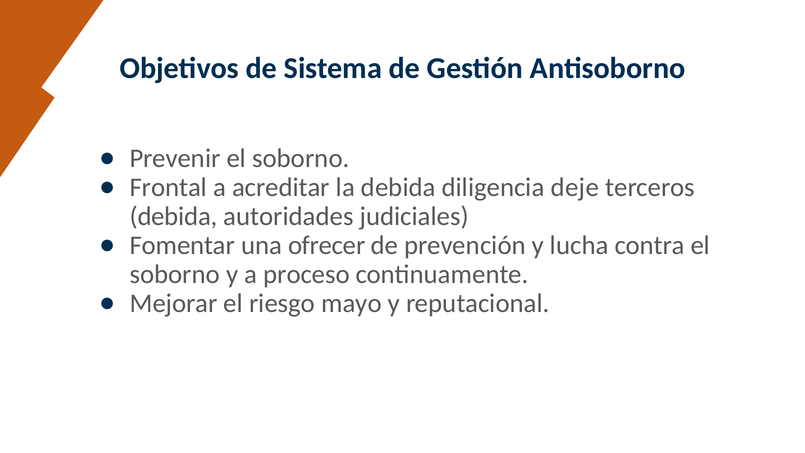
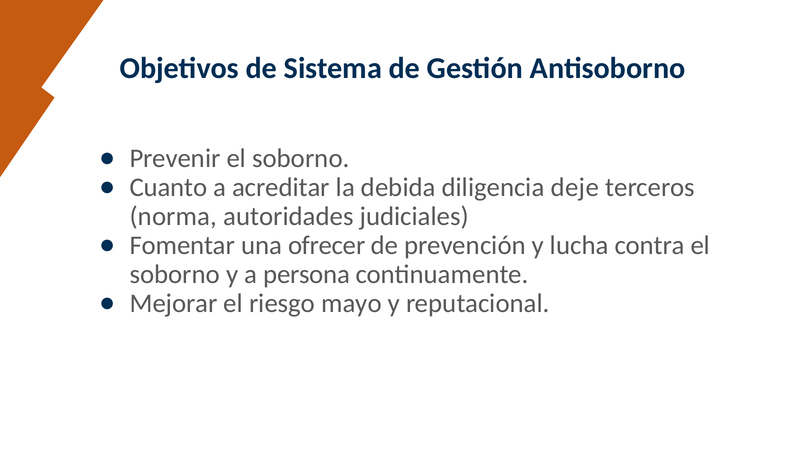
Frontal: Frontal -> Cuanto
debida at (174, 216): debida -> norma
proceso: proceso -> persona
